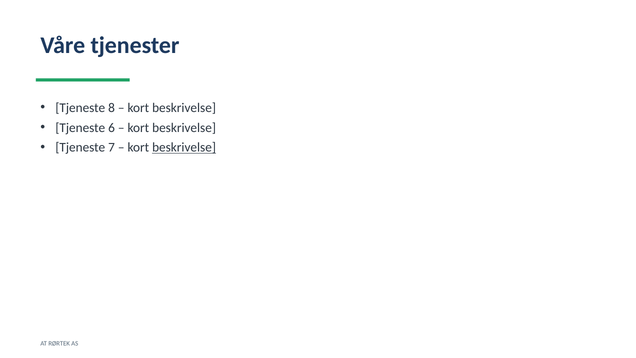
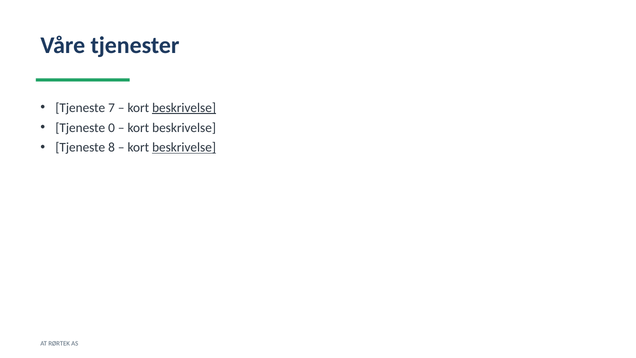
8: 8 -> 7
beskrivelse at (184, 108) underline: none -> present
6: 6 -> 0
7: 7 -> 8
